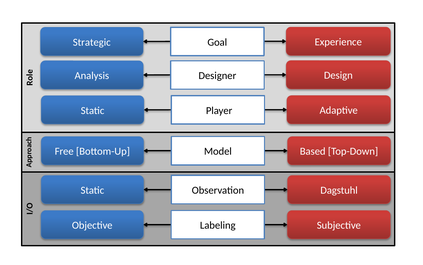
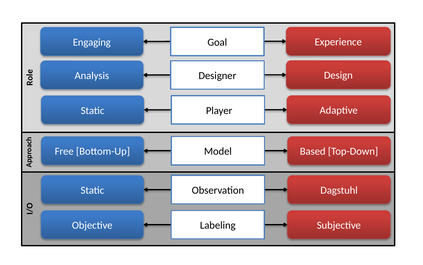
Strategic: Strategic -> Engaging
